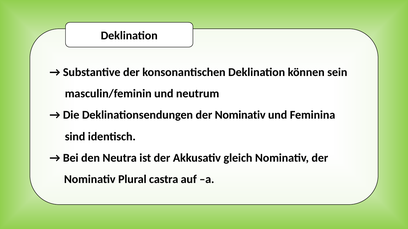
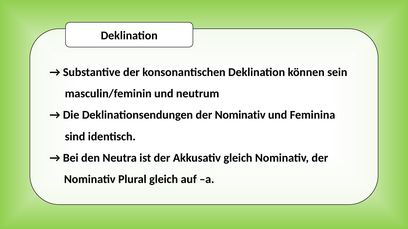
Plural castra: castra -> gleich
